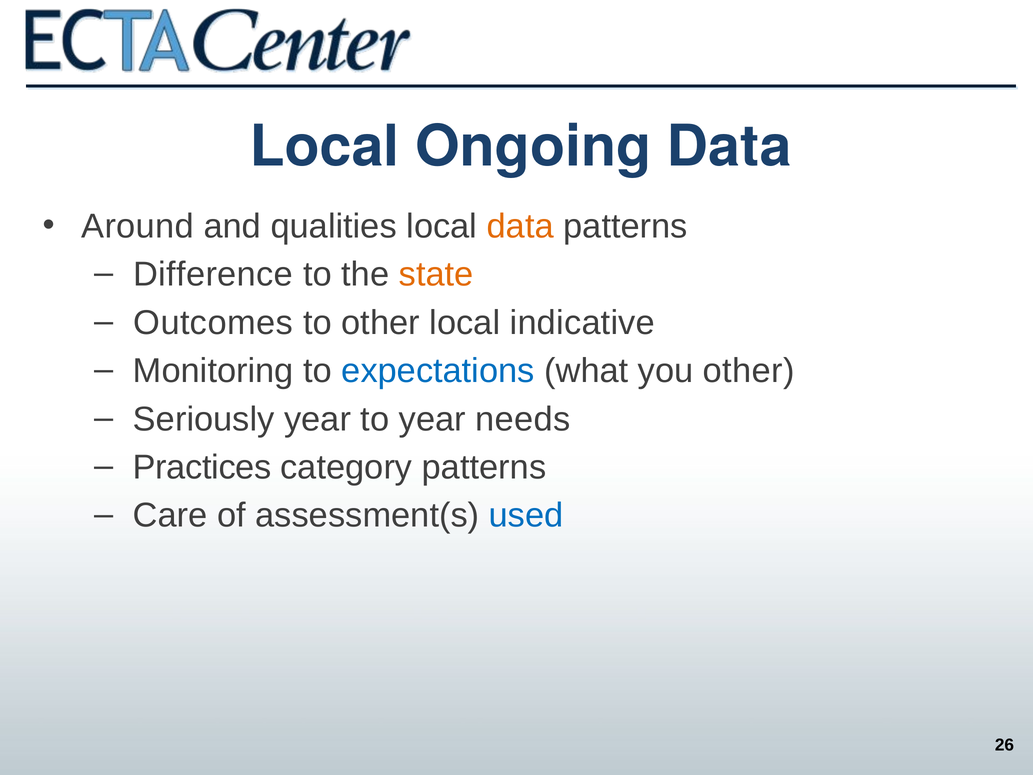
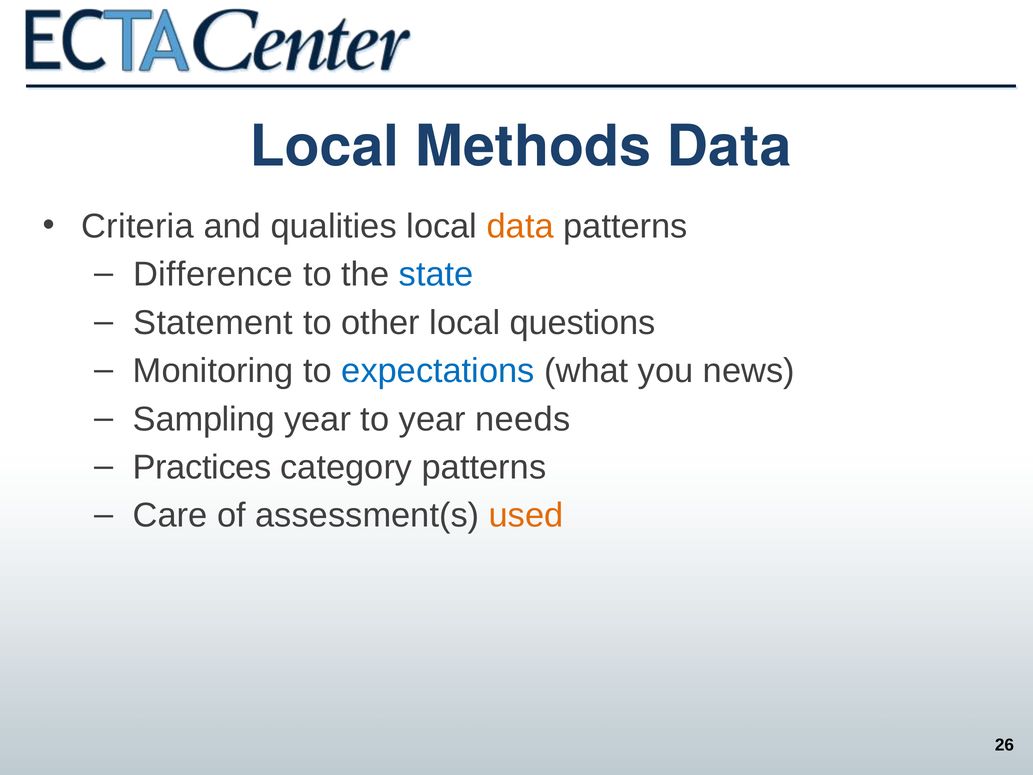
Ongoing: Ongoing -> Methods
Around: Around -> Criteria
state colour: orange -> blue
Outcomes: Outcomes -> Statement
indicative: indicative -> questions
you other: other -> news
Seriously: Seriously -> Sampling
used colour: blue -> orange
